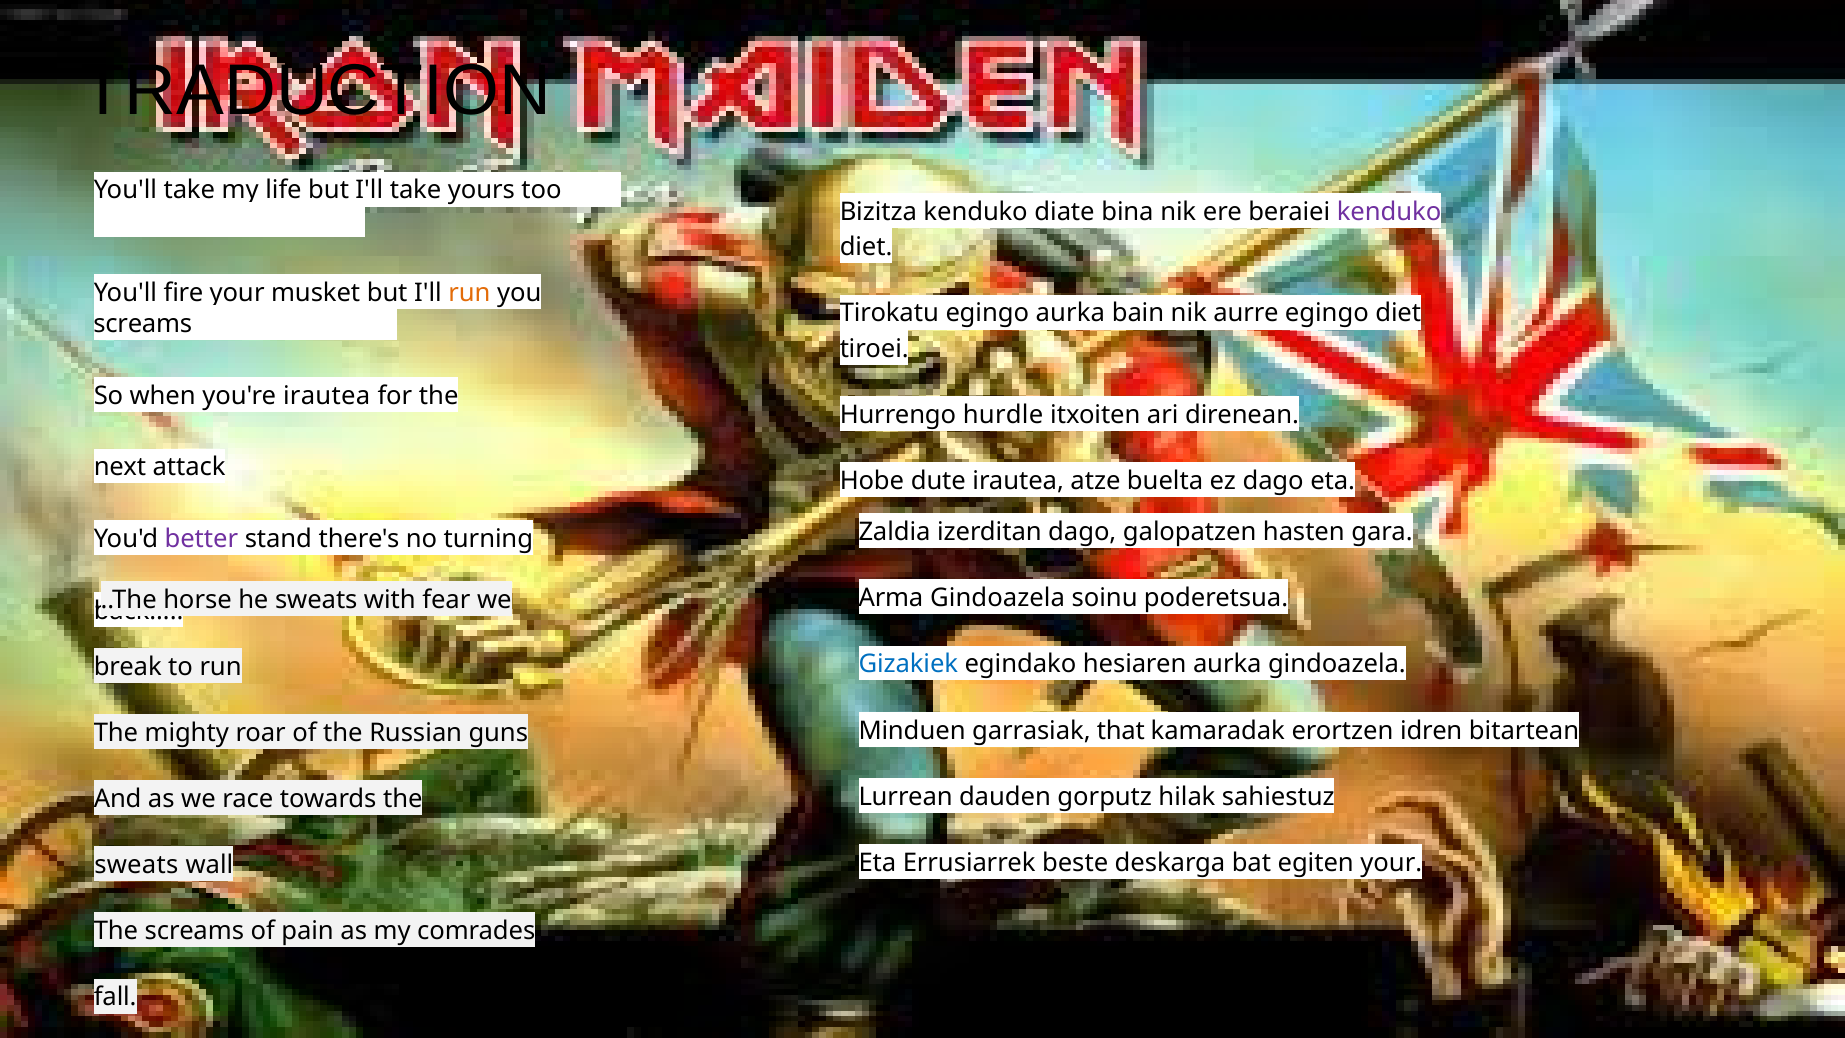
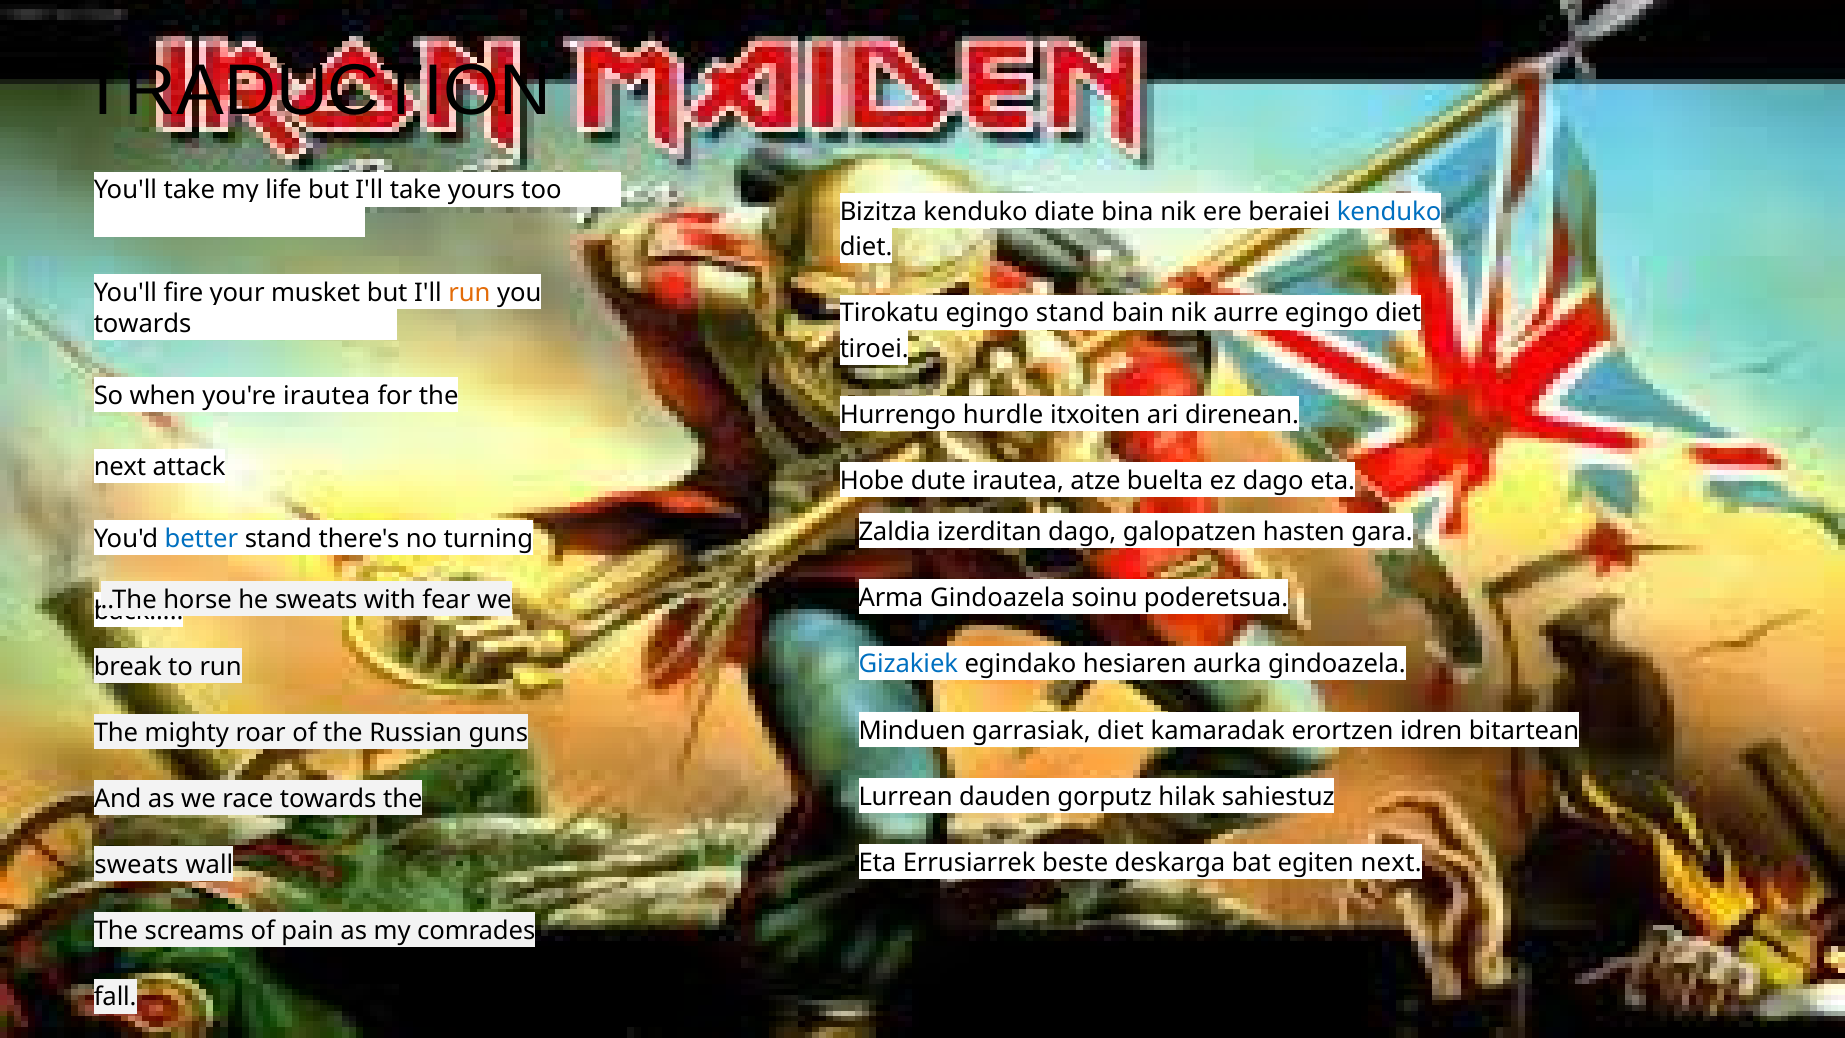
kenduko at (1389, 212) colour: purple -> blue
egingo aurka: aurka -> stand
screams at (143, 324): screams -> towards
better colour: purple -> blue
garrasiak that: that -> diet
egiten your: your -> next
